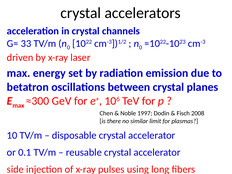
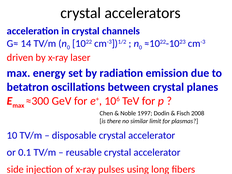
33: 33 -> 14
